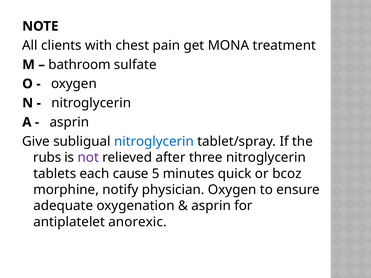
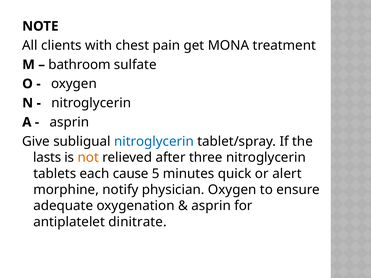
rubs: rubs -> lasts
not colour: purple -> orange
bcoz: bcoz -> alert
anorexic: anorexic -> dinitrate
